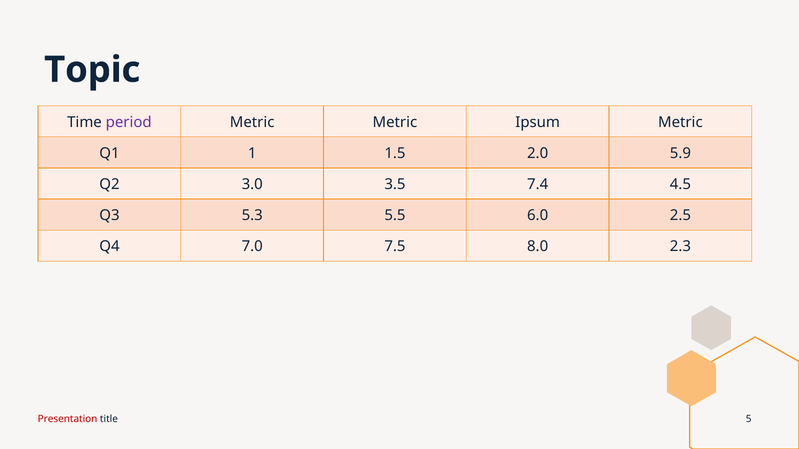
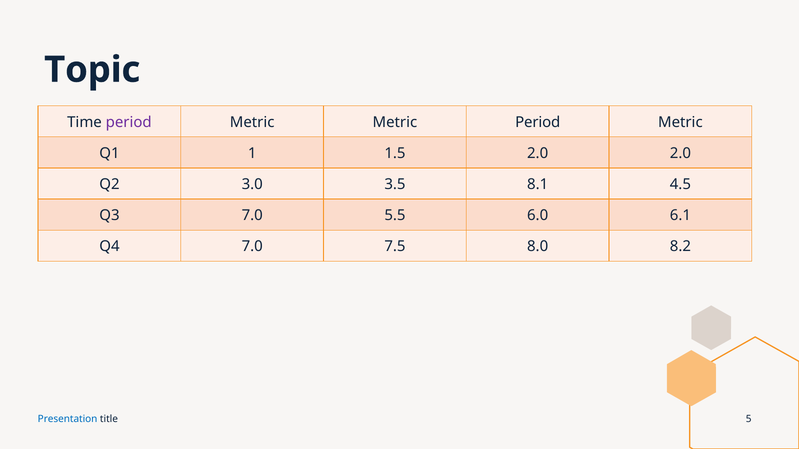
Metric Ipsum: Ipsum -> Period
2.0 5.9: 5.9 -> 2.0
7.4: 7.4 -> 8.1
Q3 5.3: 5.3 -> 7.0
2.5: 2.5 -> 6.1
2.3: 2.3 -> 8.2
Presentation colour: red -> blue
